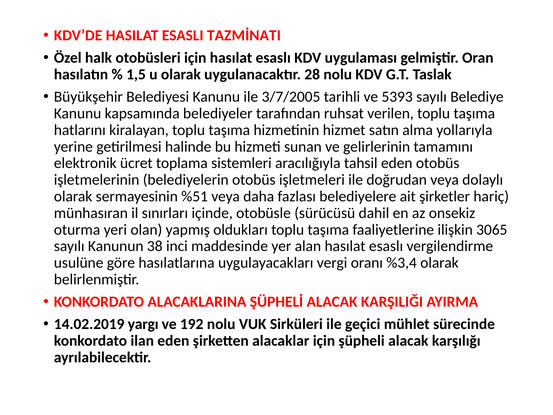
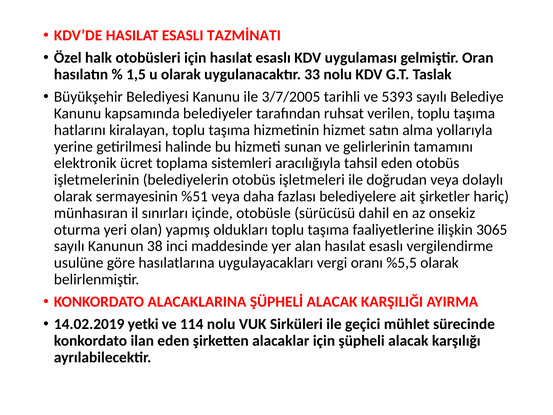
28: 28 -> 33
%3,4: %3,4 -> %5,5
yargı: yargı -> yetki
192: 192 -> 114
